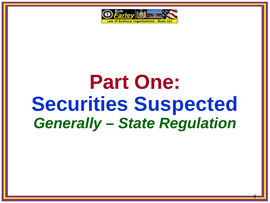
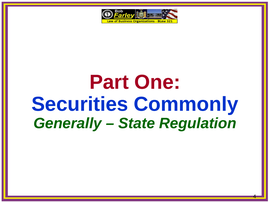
Suspected: Suspected -> Commonly
